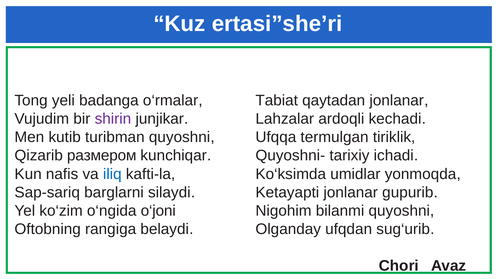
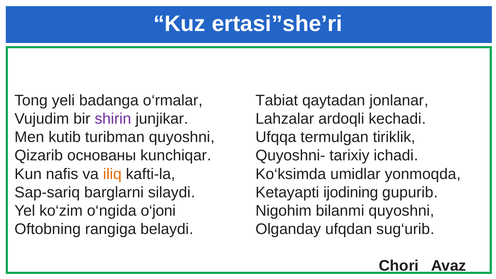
размером: размером -> основаны
iliq colour: blue -> orange
Ketayapti jonlanar: jonlanar -> ijodining
